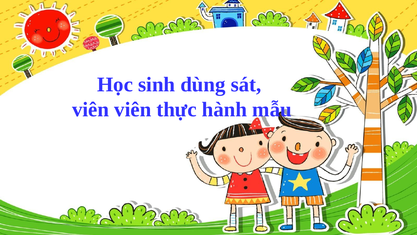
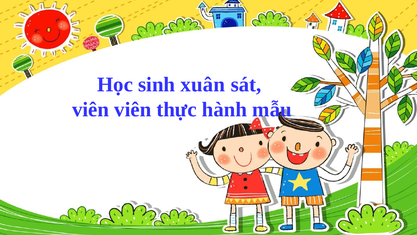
dùng: dùng -> xuân
